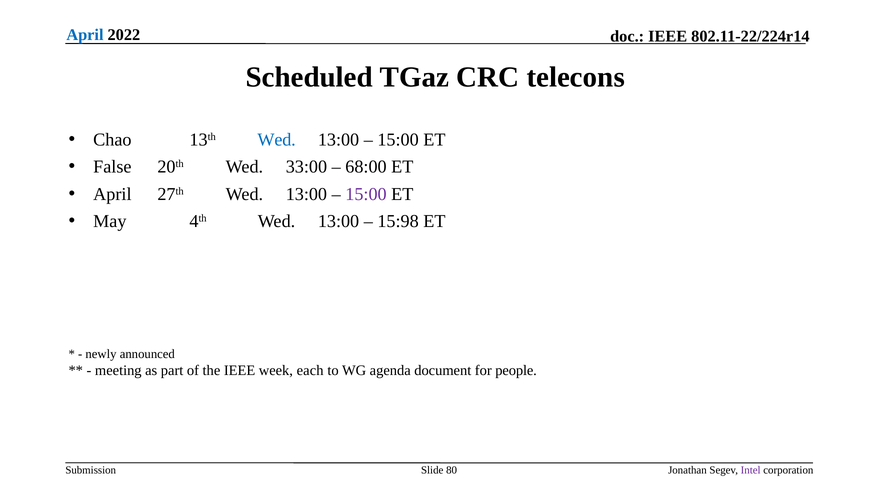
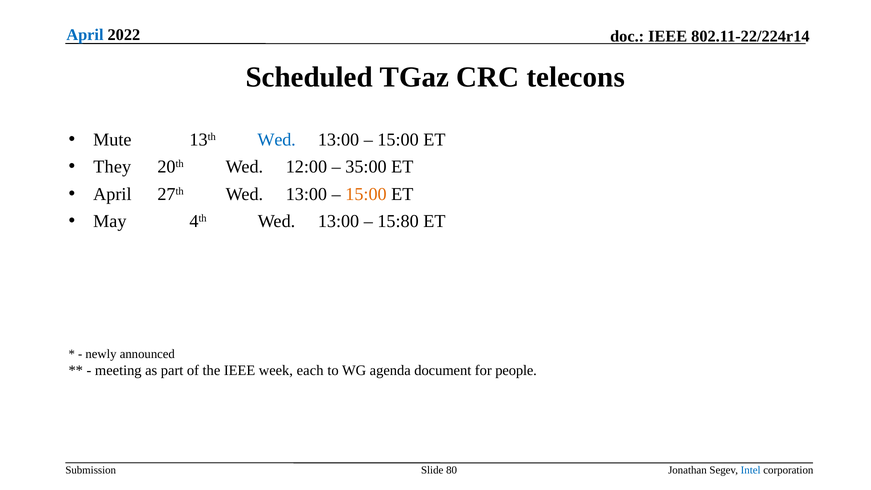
Chao: Chao -> Mute
False: False -> They
33:00: 33:00 -> 12:00
68:00: 68:00 -> 35:00
15:00 at (366, 194) colour: purple -> orange
15:98: 15:98 -> 15:80
Intel colour: purple -> blue
